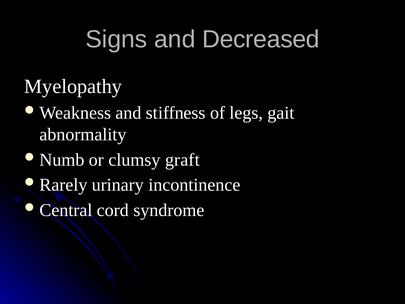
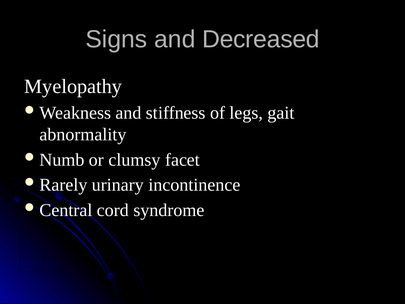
graft: graft -> facet
